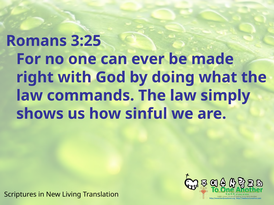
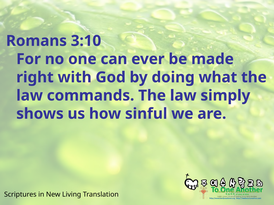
3:25: 3:25 -> 3:10
